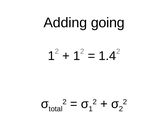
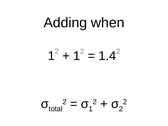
going: going -> when
